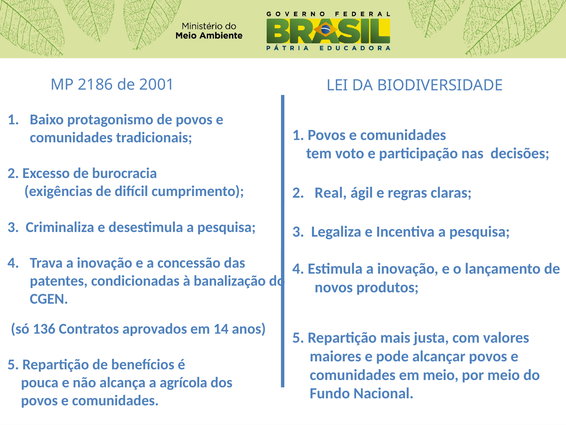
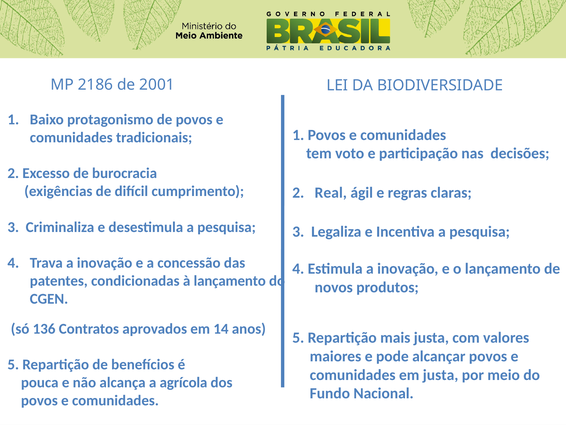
à banalização: banalização -> lançamento
em meio: meio -> justa
